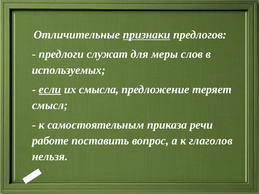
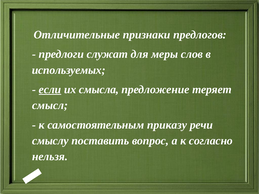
признаки underline: present -> none
приказа: приказа -> приказу
работе: работе -> смыслу
глаголов: глаголов -> согласно
